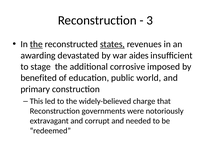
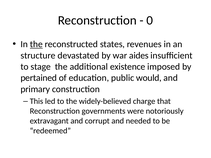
3: 3 -> 0
states underline: present -> none
awarding: awarding -> structure
corrosive: corrosive -> existence
benefited: benefited -> pertained
world: world -> would
